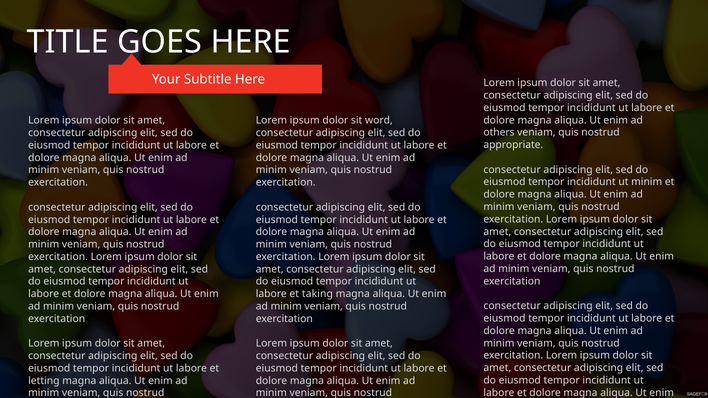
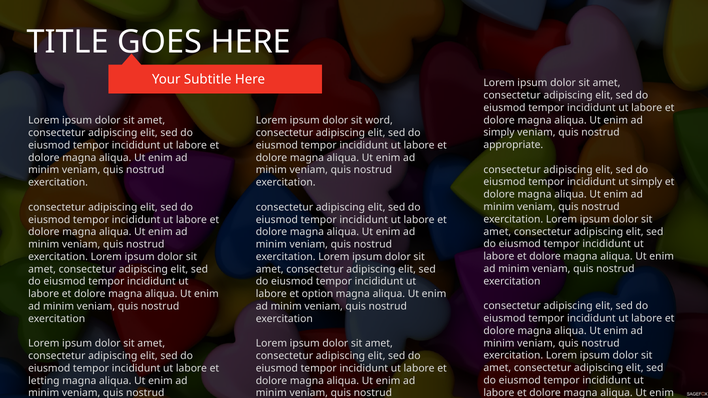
others at (499, 133): others -> simply
ut minim: minim -> simply
taking: taking -> option
